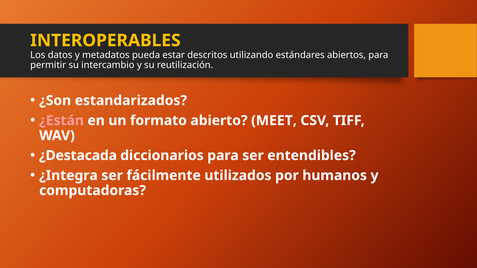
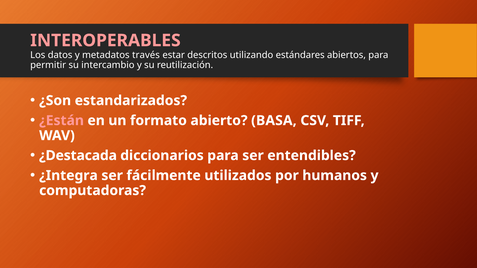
INTEROPERABLES colour: yellow -> pink
pueda: pueda -> través
MEET: MEET -> BASA
